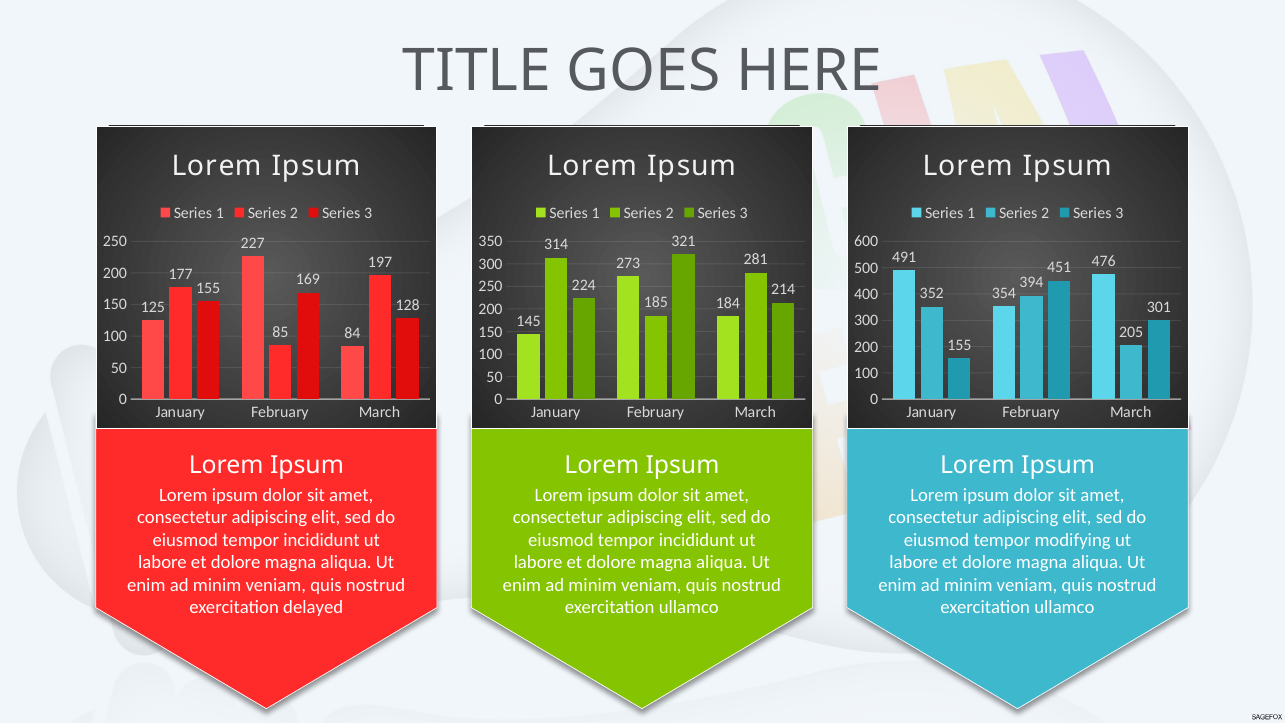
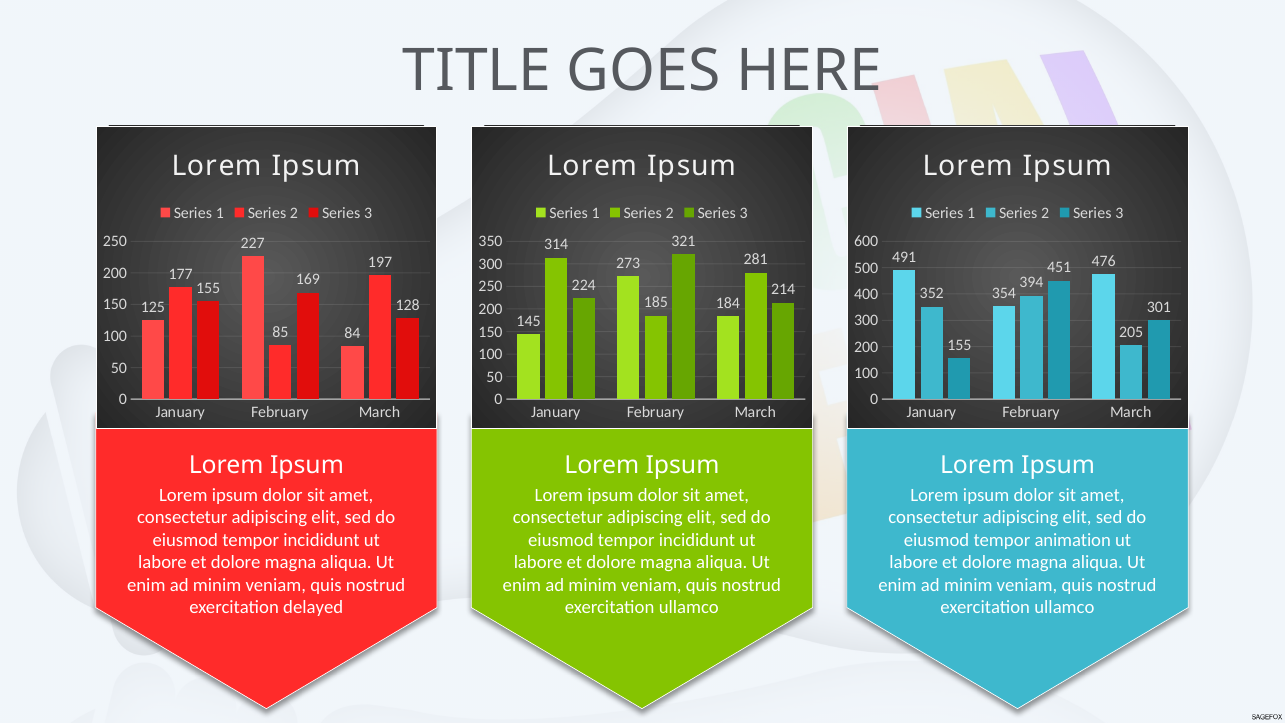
modifying: modifying -> animation
